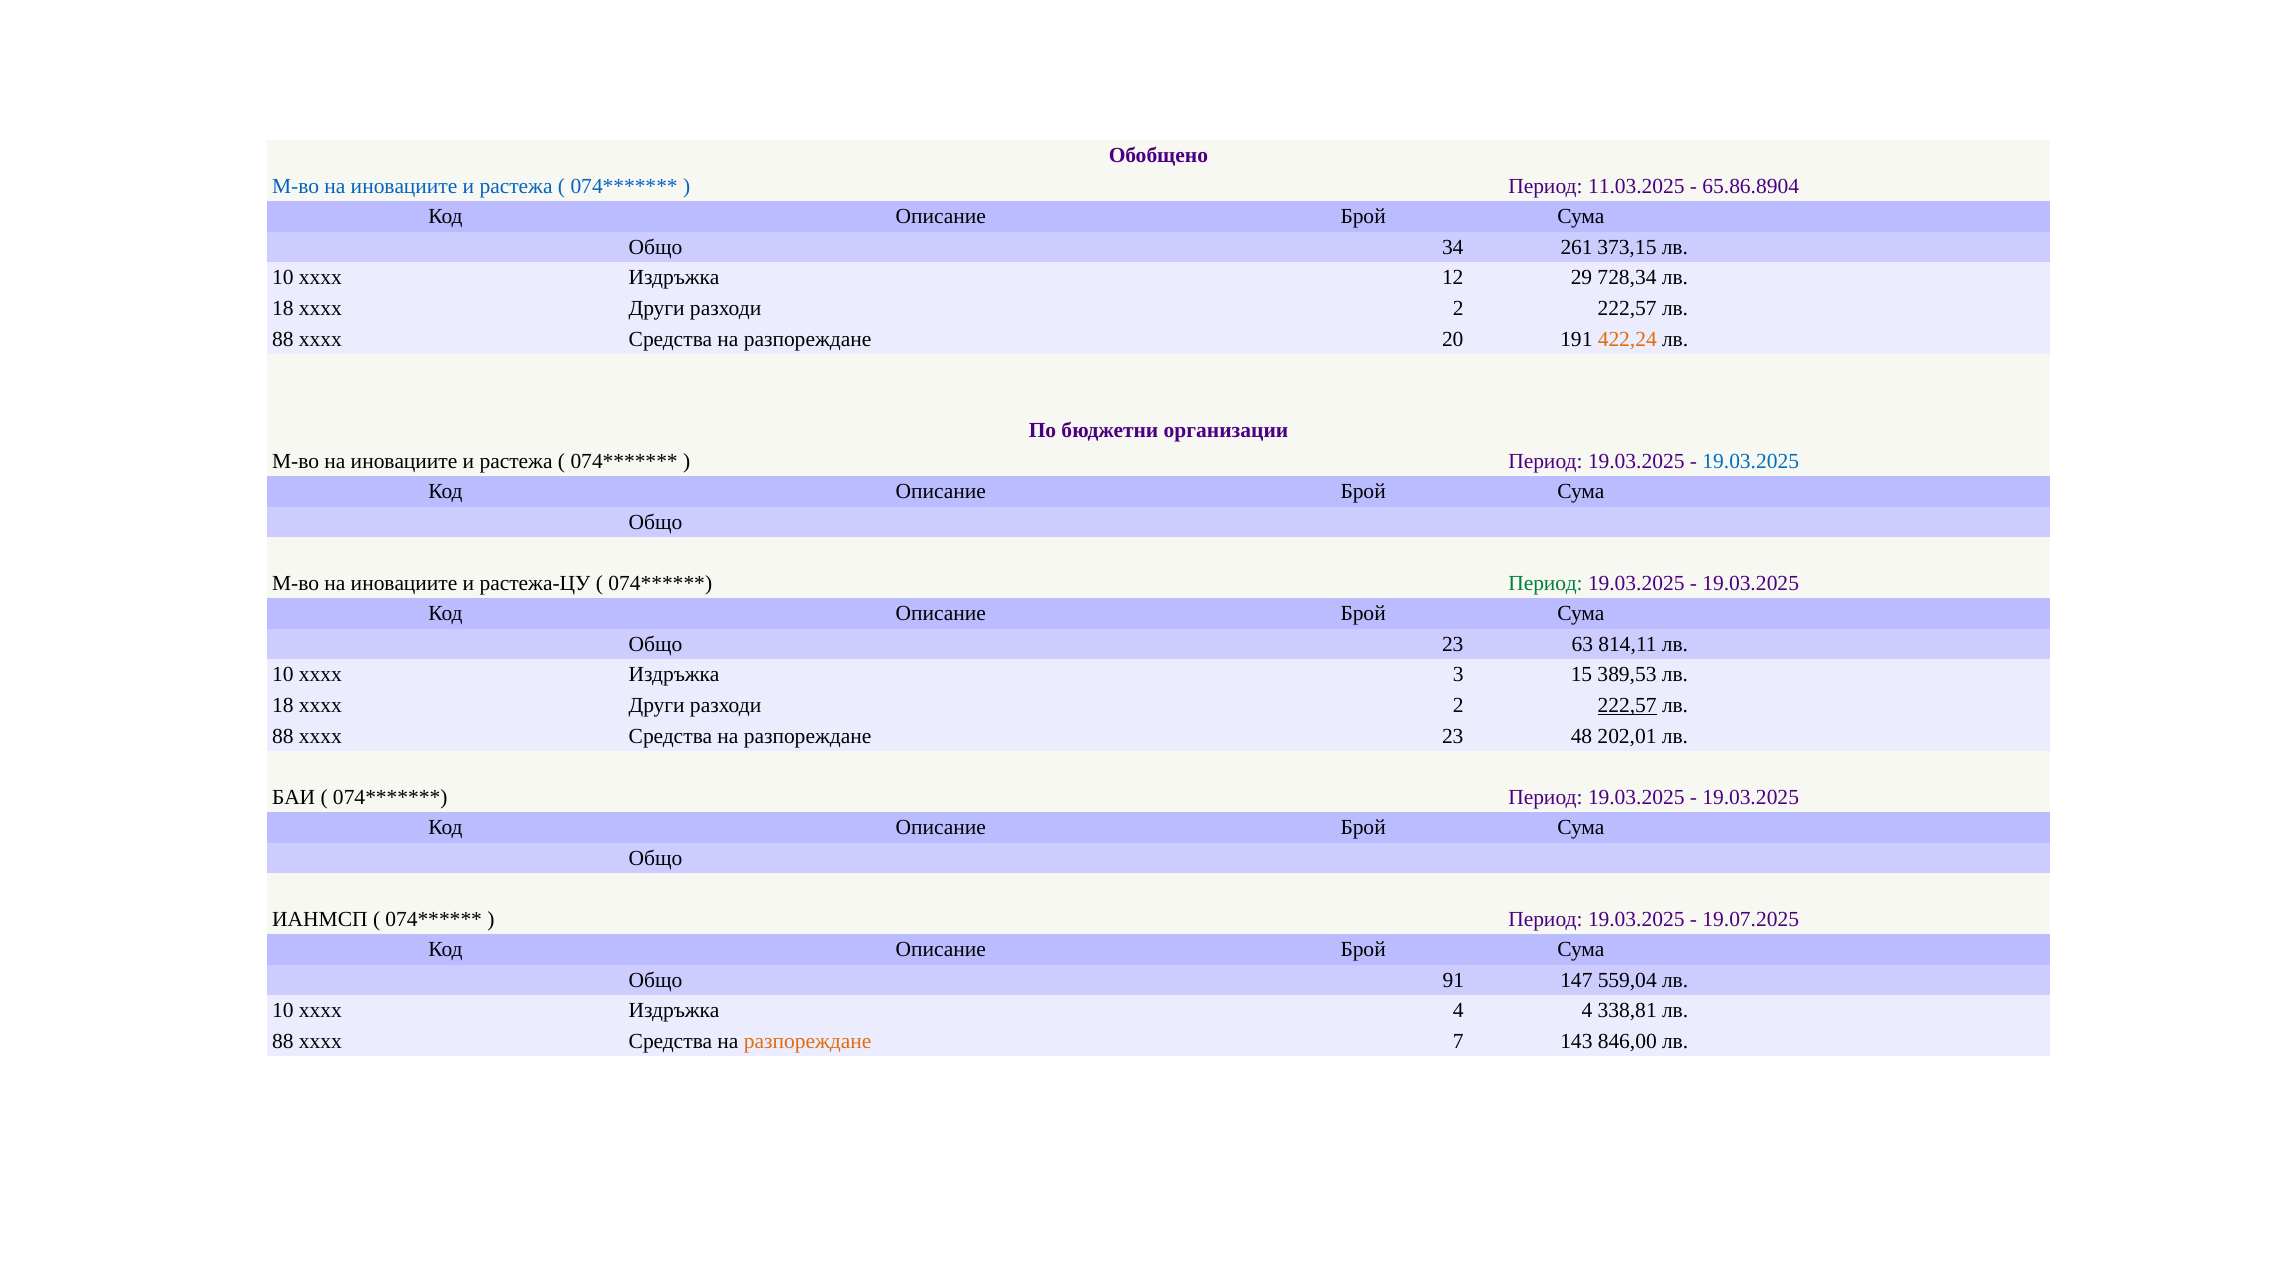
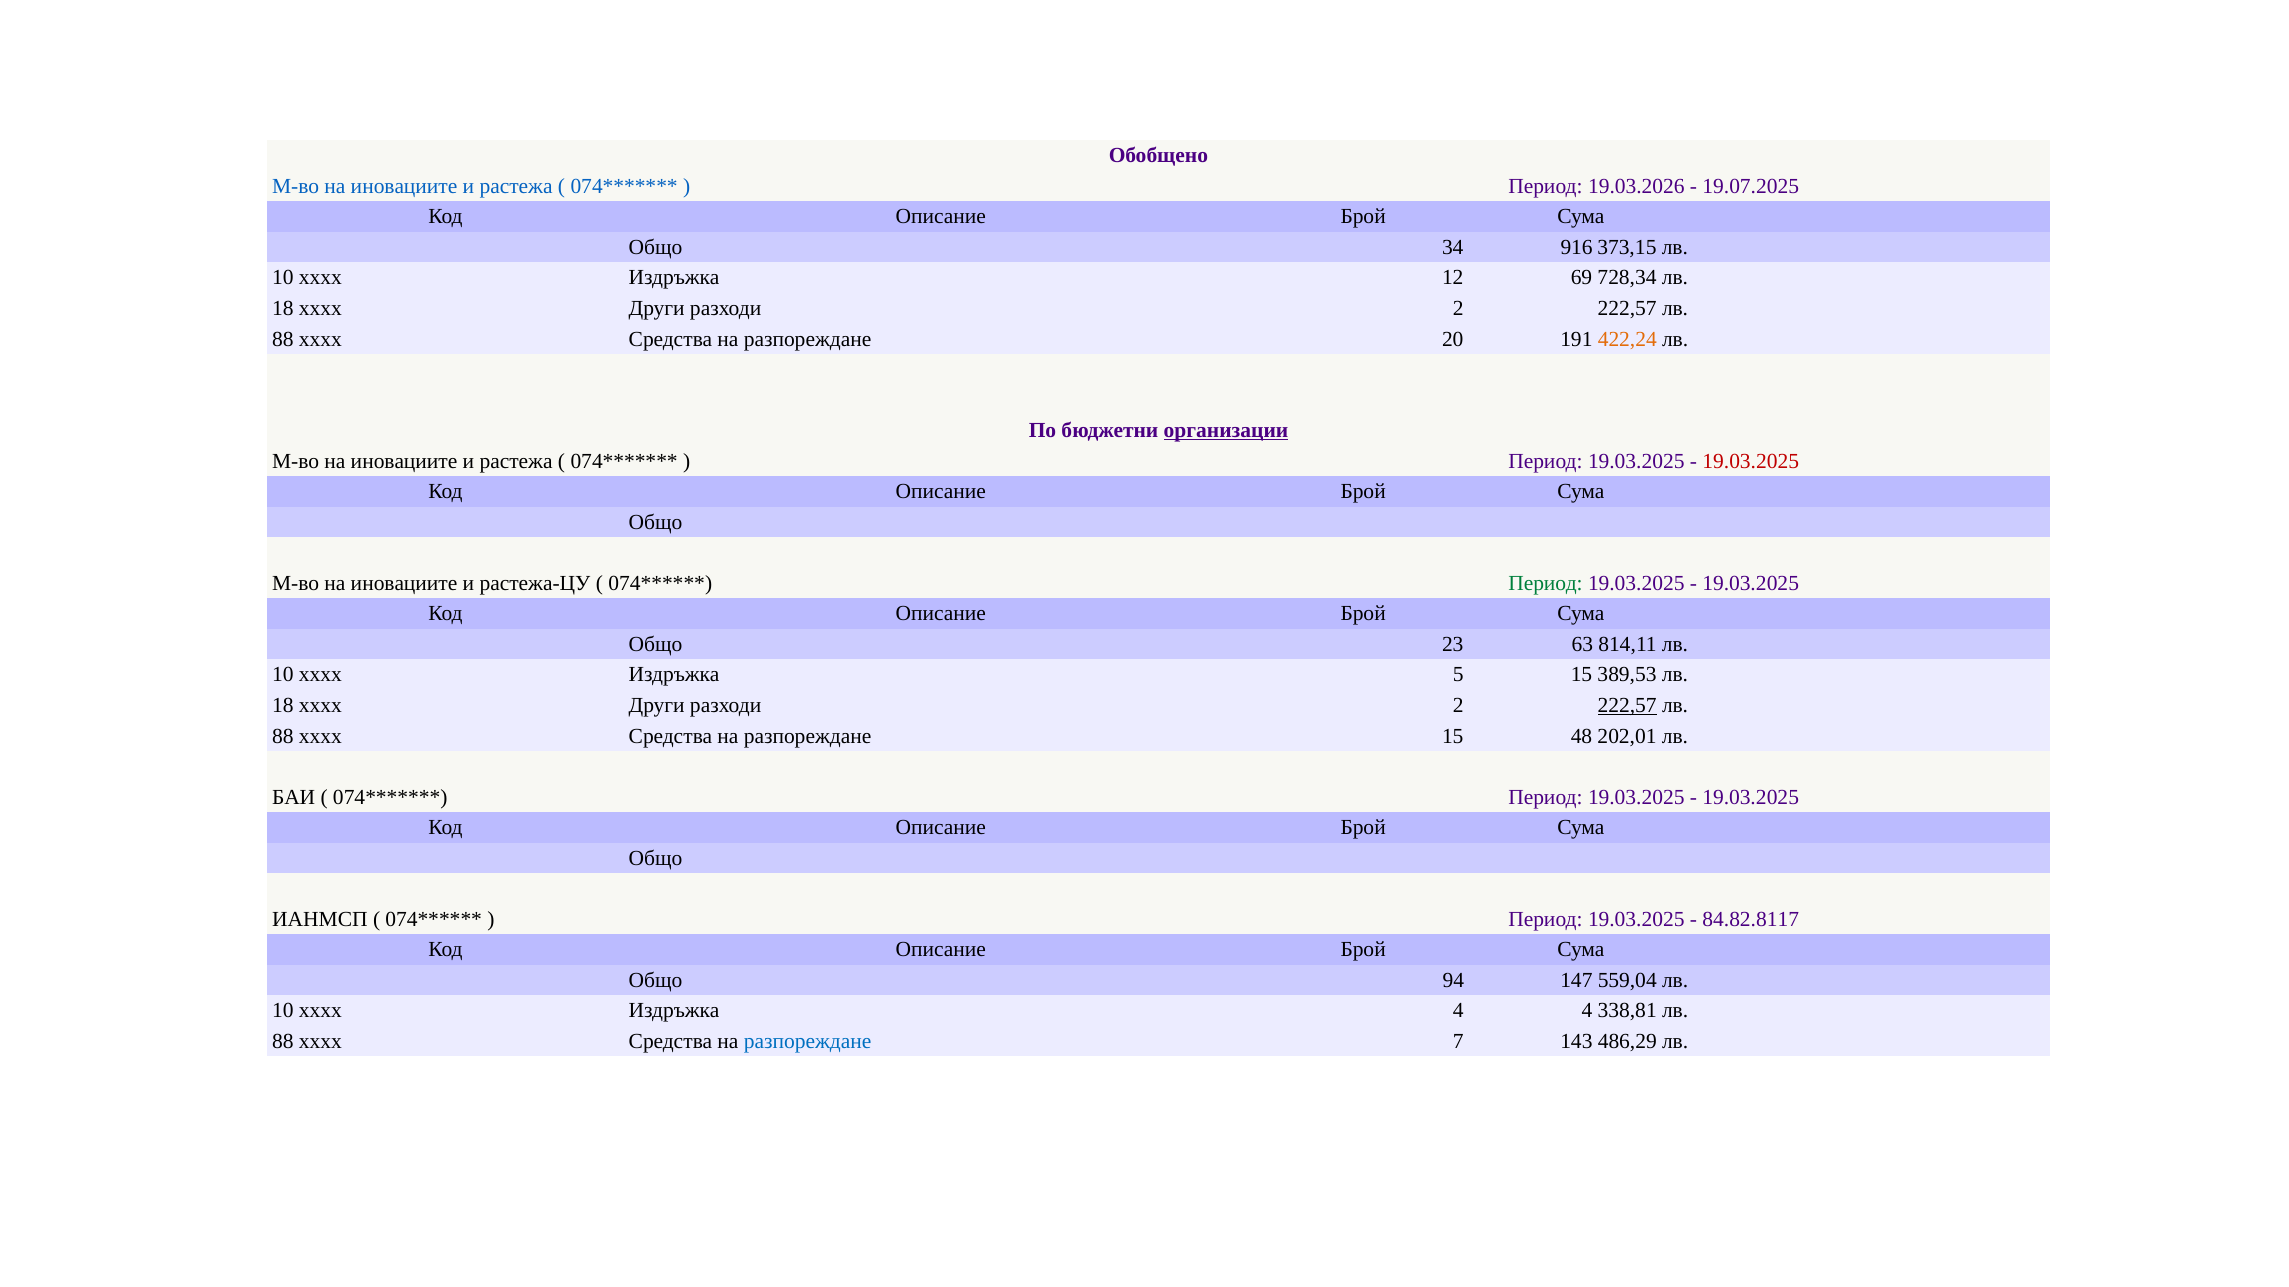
11.03.2025: 11.03.2025 -> 19.03.2026
65.86.8904: 65.86.8904 -> 19.07.2025
261: 261 -> 916
29: 29 -> 69
организации underline: none -> present
19.03.2025 at (1751, 461) colour: blue -> red
3: 3 -> 5
разпореждане 23: 23 -> 15
19.07.2025: 19.07.2025 -> 84.82.8117
91: 91 -> 94
разпореждане at (808, 1042) colour: orange -> blue
846,00: 846,00 -> 486,29
